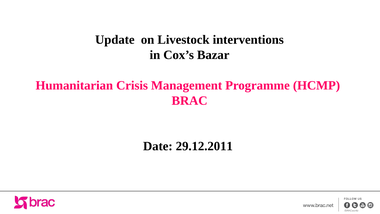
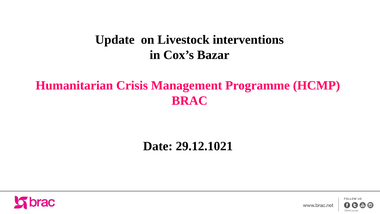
29.12.2011: 29.12.2011 -> 29.12.1021
